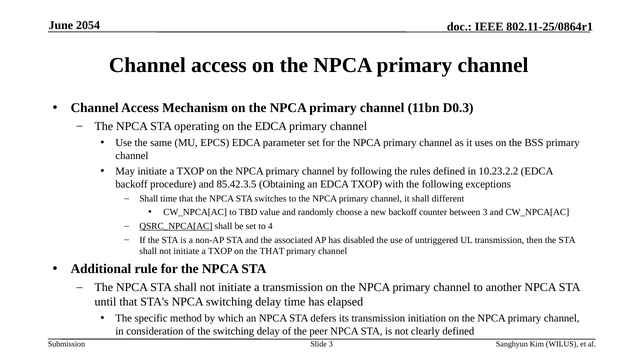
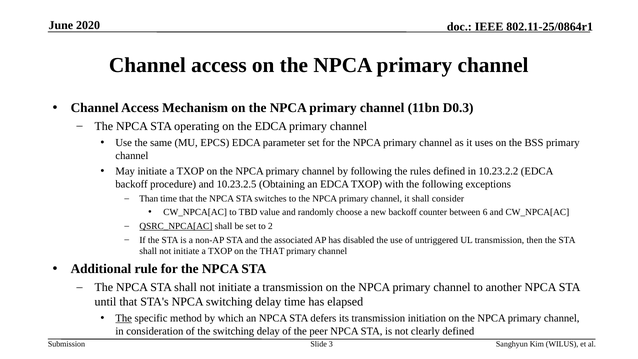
2054: 2054 -> 2020
85.42.3.5: 85.42.3.5 -> 10.23.2.5
Shall at (149, 198): Shall -> Than
different: different -> consider
between 3: 3 -> 6
4: 4 -> 2
The at (124, 318) underline: none -> present
